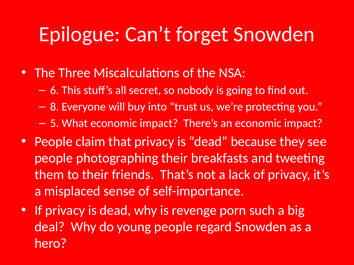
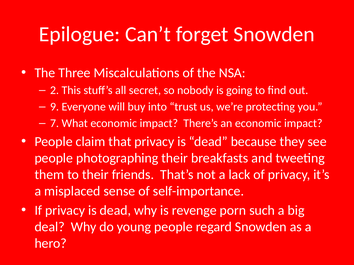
6: 6 -> 2
8: 8 -> 9
5: 5 -> 7
